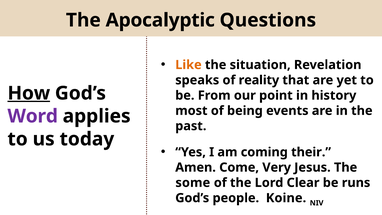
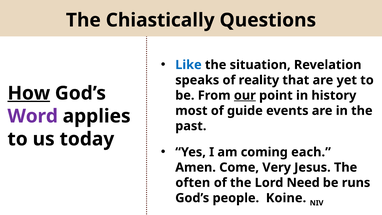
Apocalyptic: Apocalyptic -> Chiastically
Like colour: orange -> blue
our underline: none -> present
being: being -> guide
their: their -> each
some: some -> often
Clear: Clear -> Need
